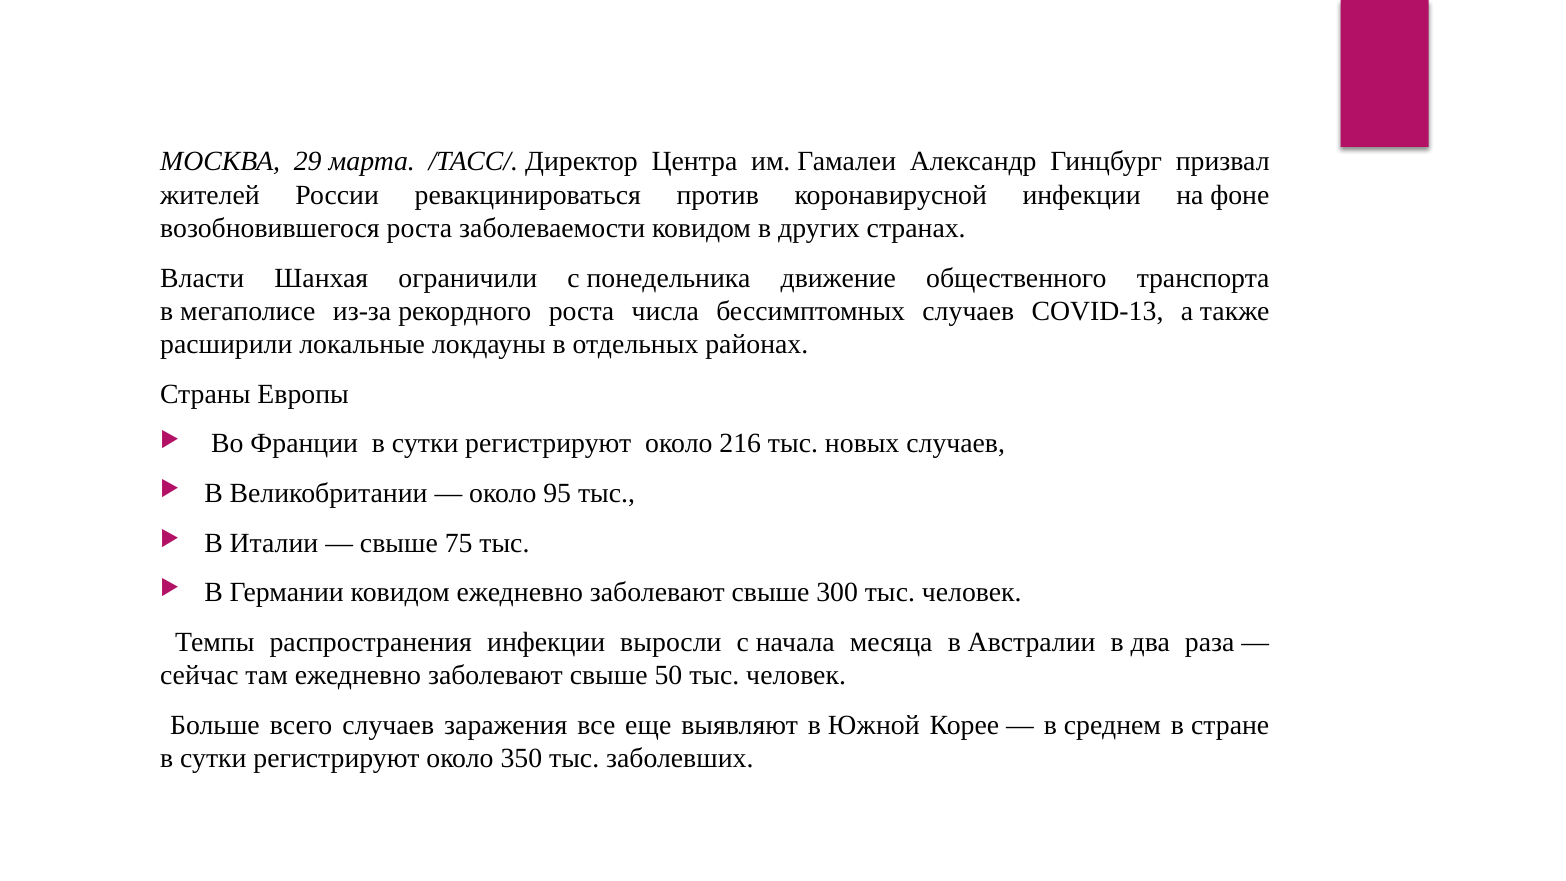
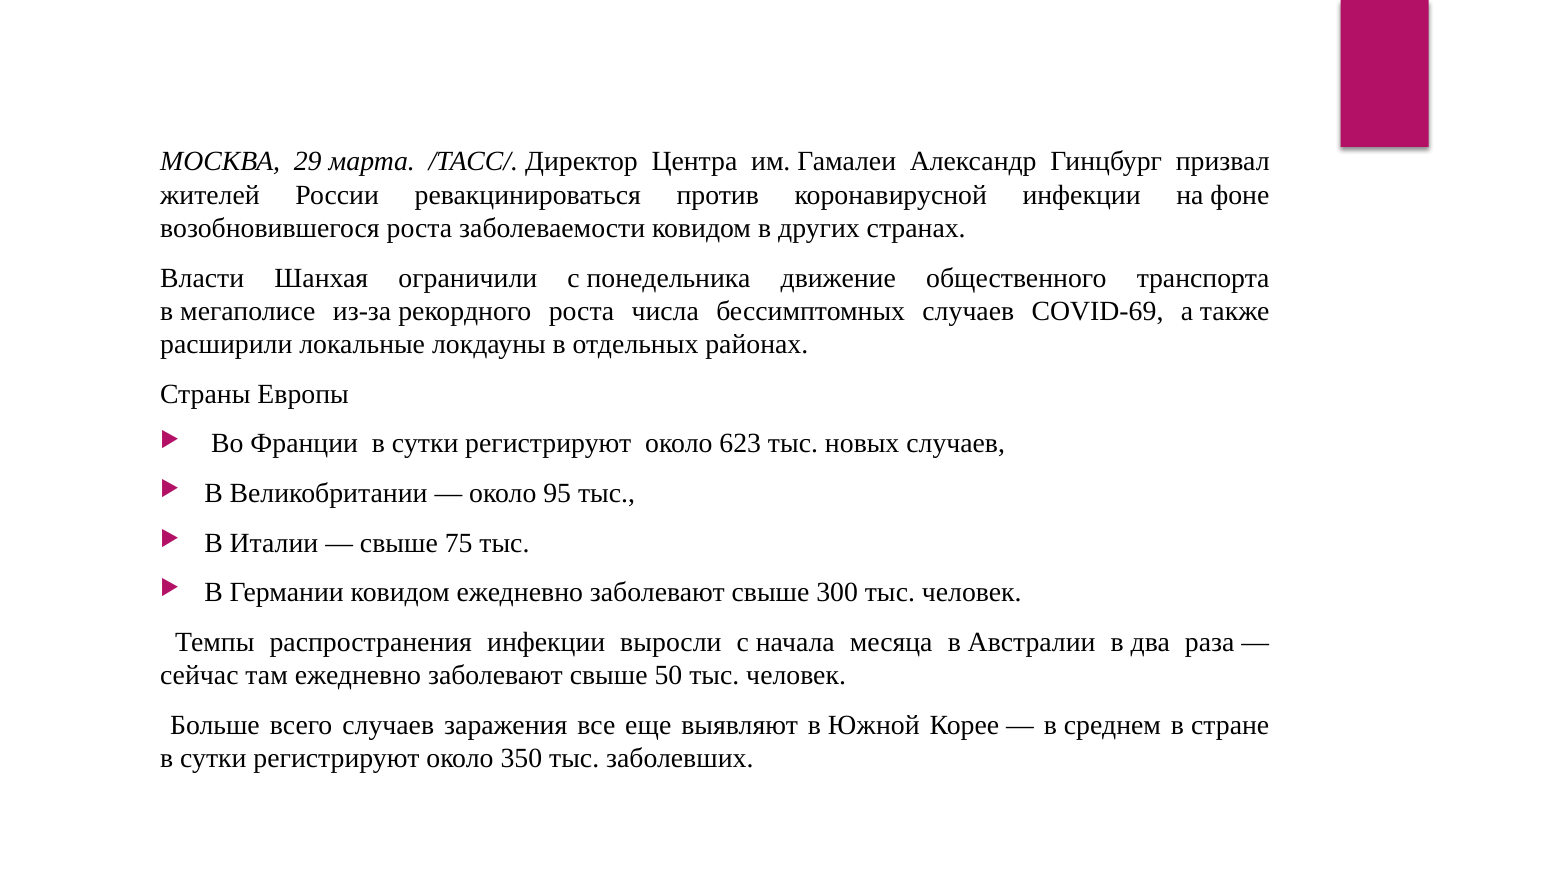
COVID-13: COVID-13 -> COVID-69
216: 216 -> 623
